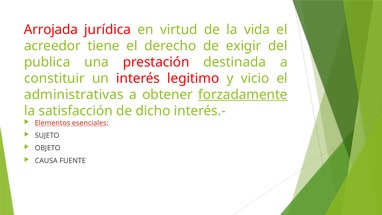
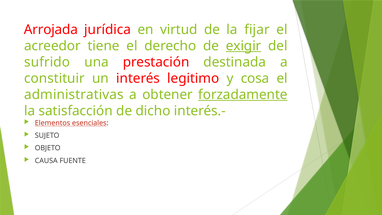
vida: vida -> fijar
exigir underline: none -> present
publica: publica -> sufrido
vicio: vicio -> cosa
